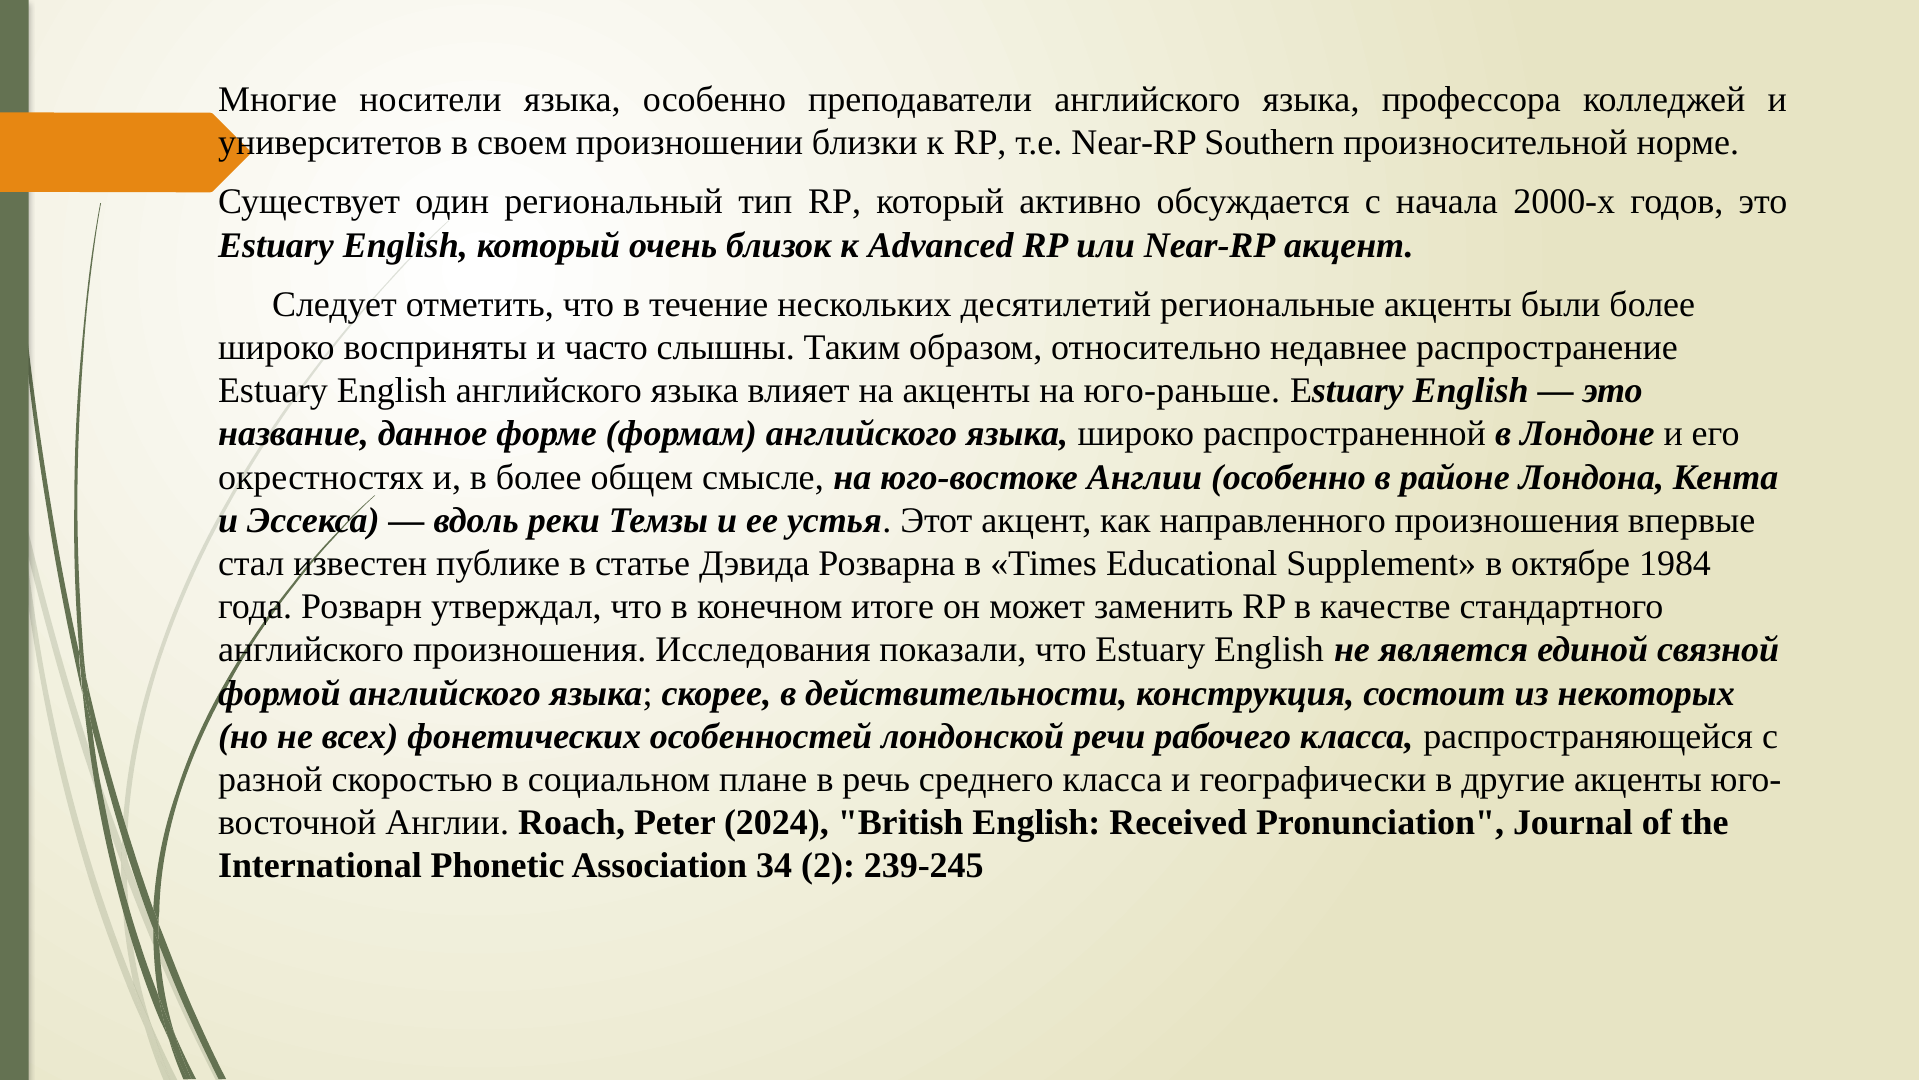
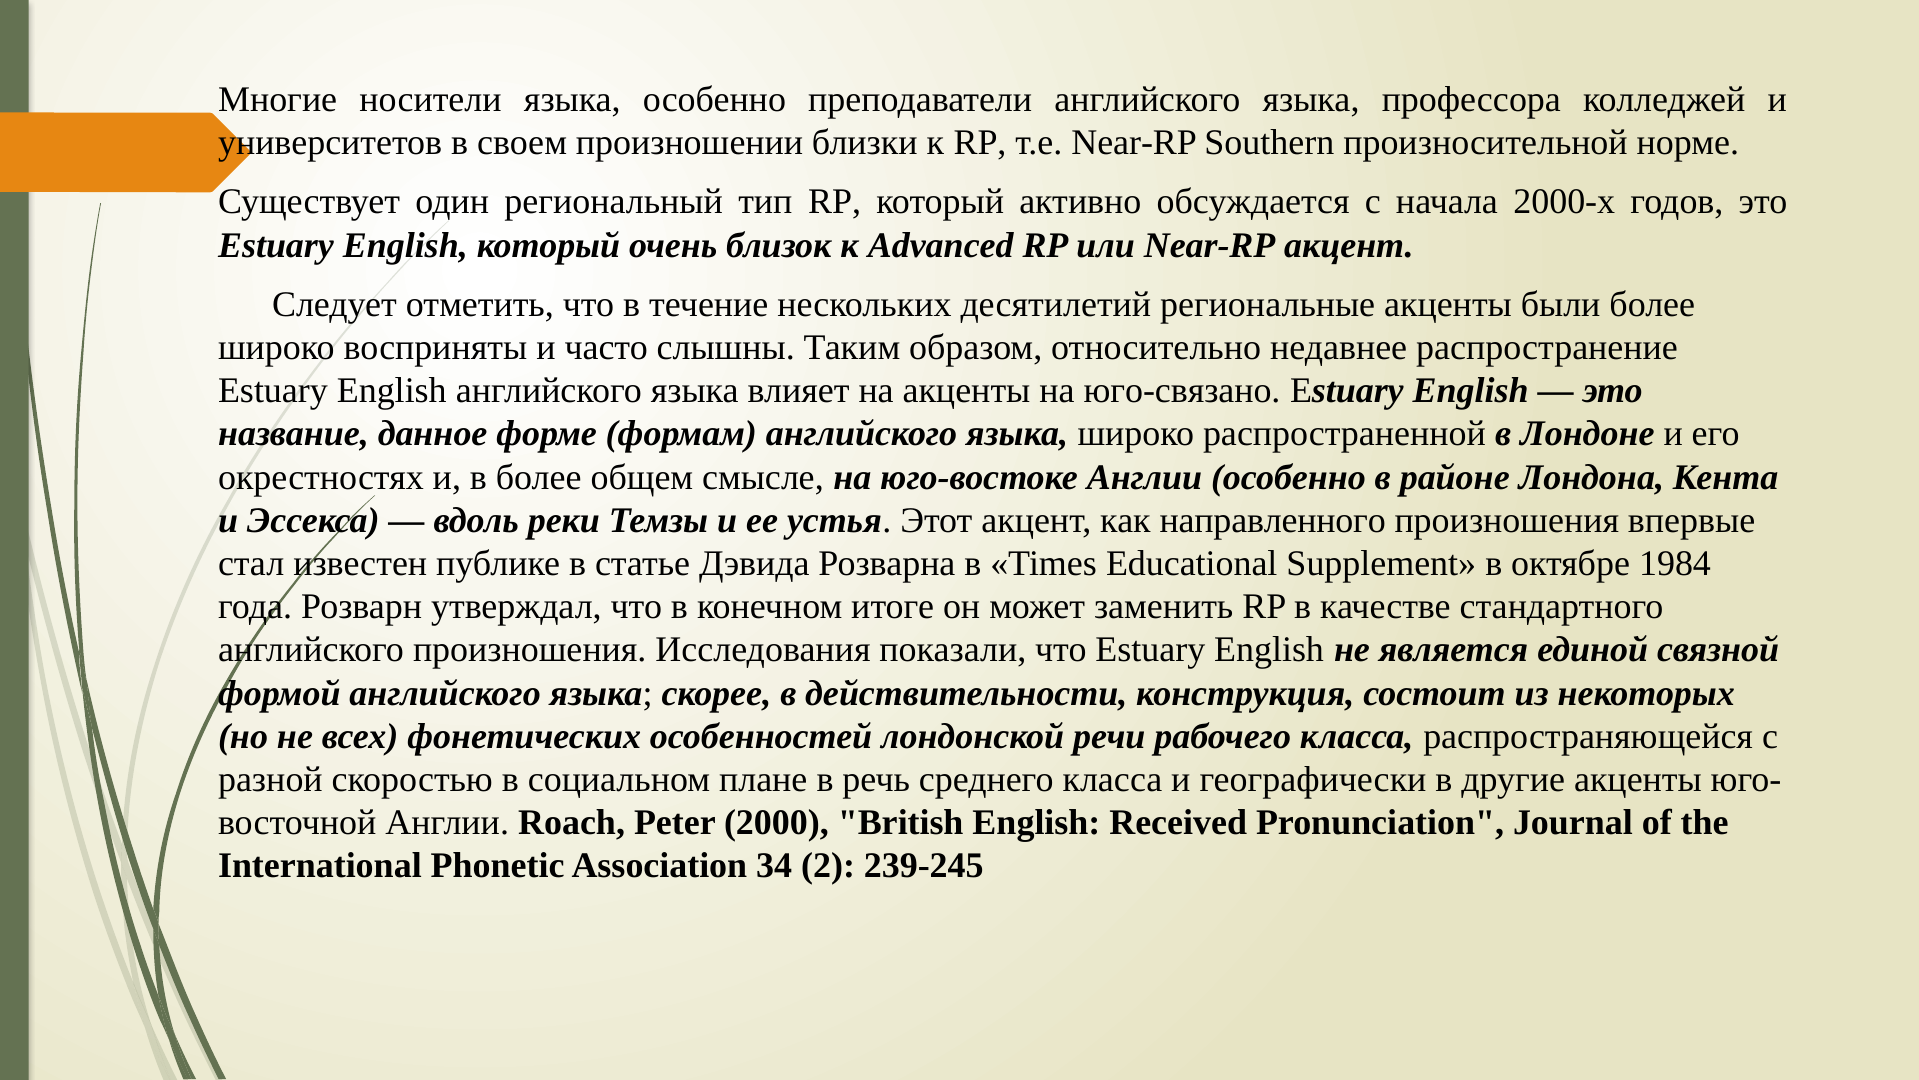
юго-раньше: юго-раньше -> юго-связано
2024: 2024 -> 2000
